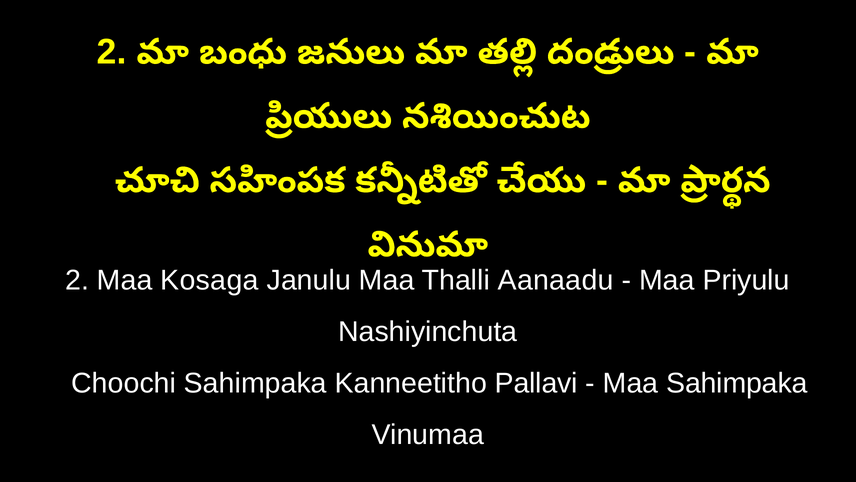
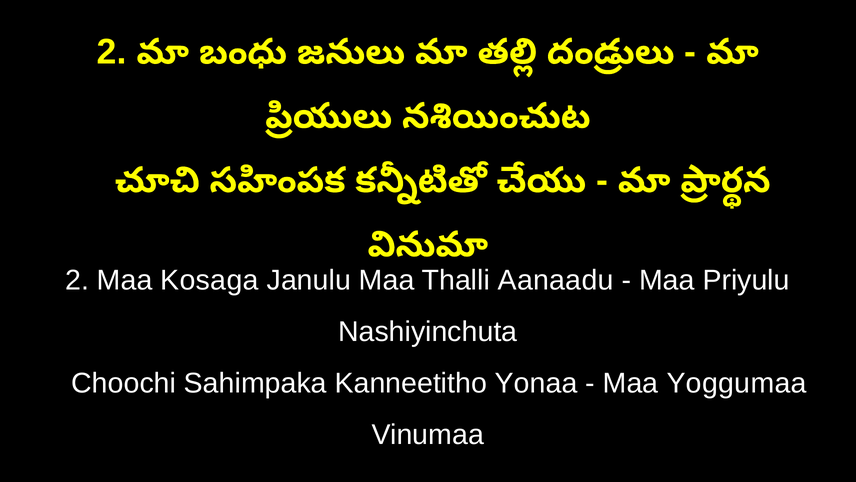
Pallavi: Pallavi -> Yonaa
Maa Sahimpaka: Sahimpaka -> Yoggumaa
